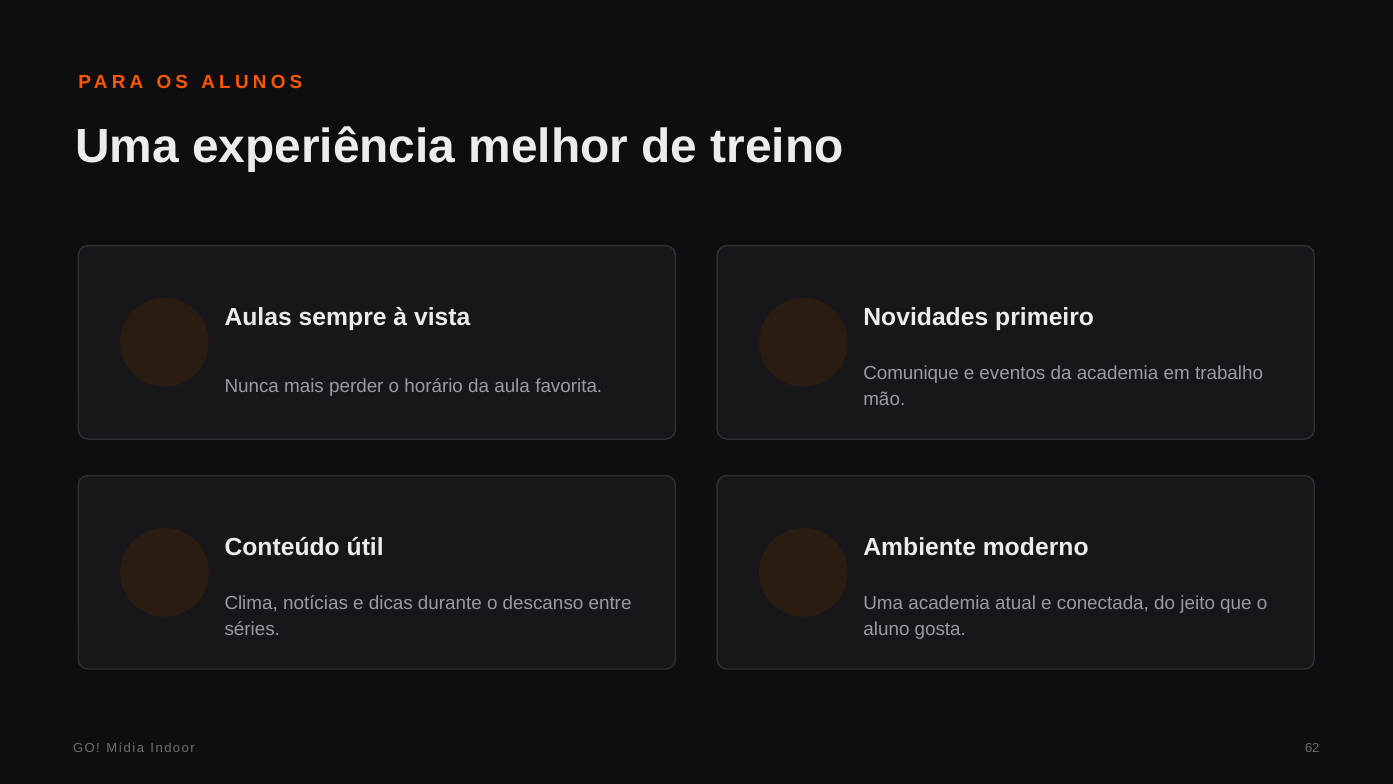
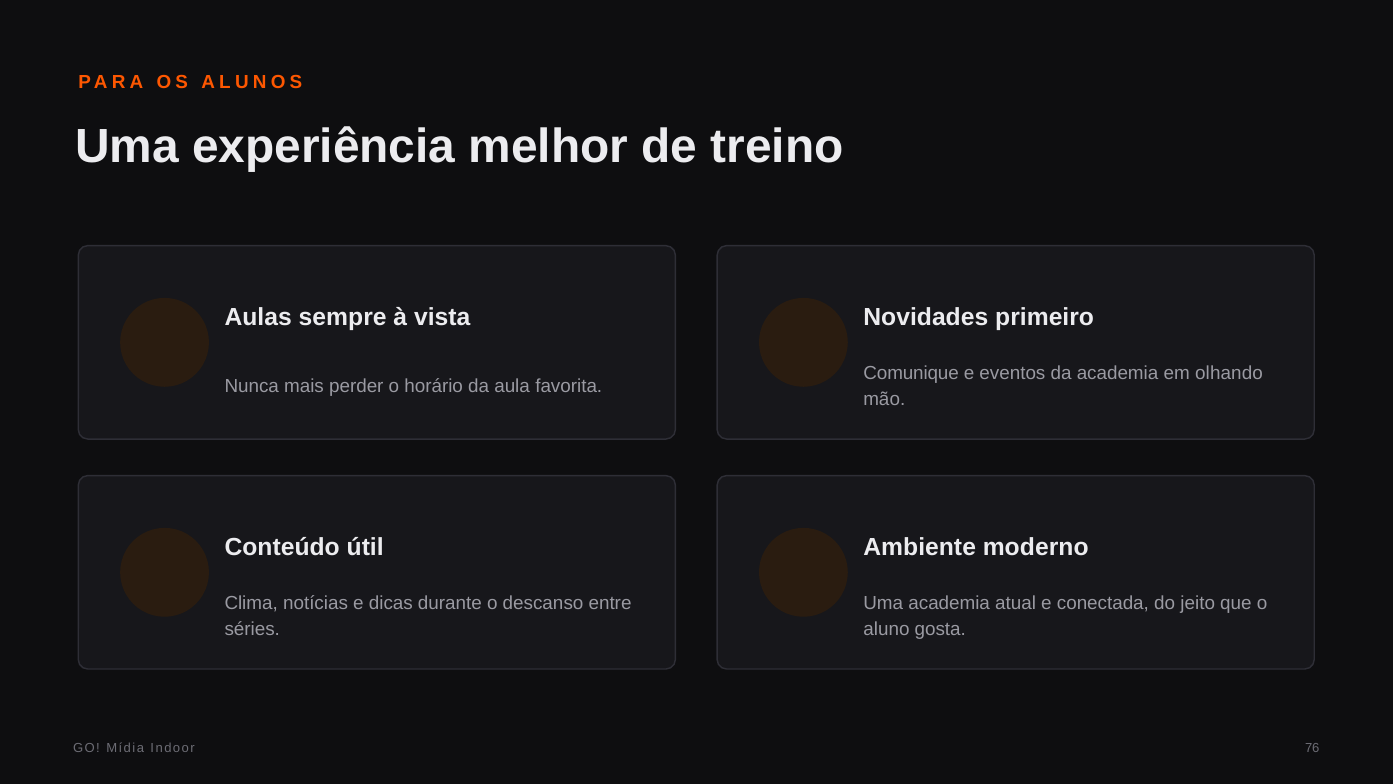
trabalho: trabalho -> olhando
62: 62 -> 76
